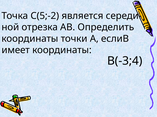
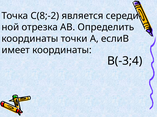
С(5;-2: С(5;-2 -> С(8;-2
